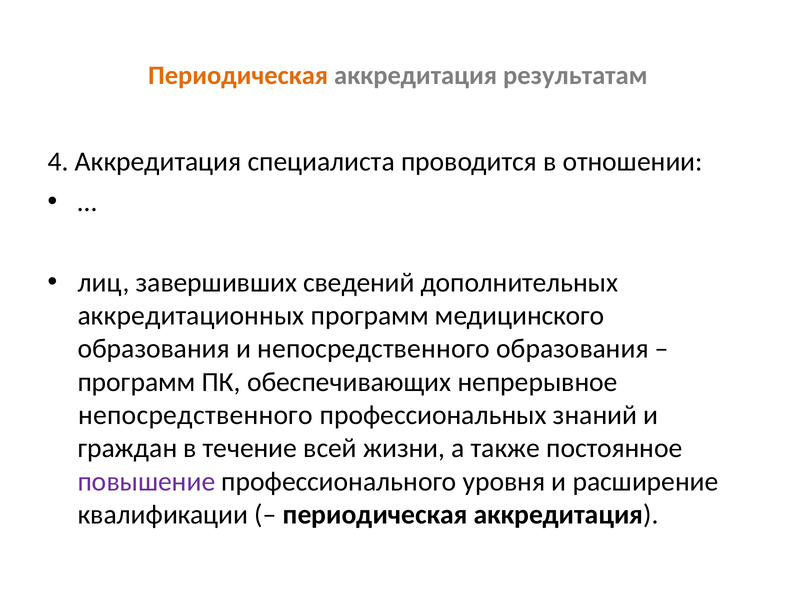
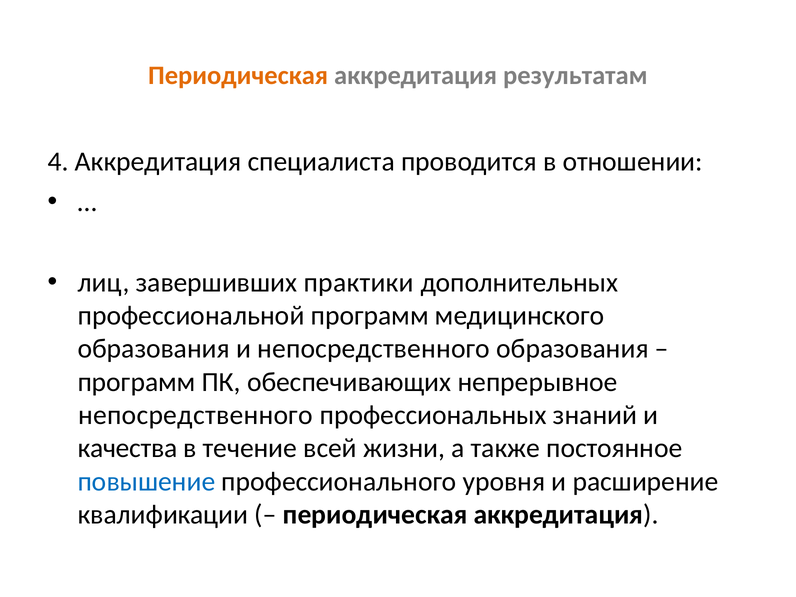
сведений: сведений -> практики
аккредитационных: аккредитационных -> профессиональной
граждан: граждан -> качества
повышение colour: purple -> blue
